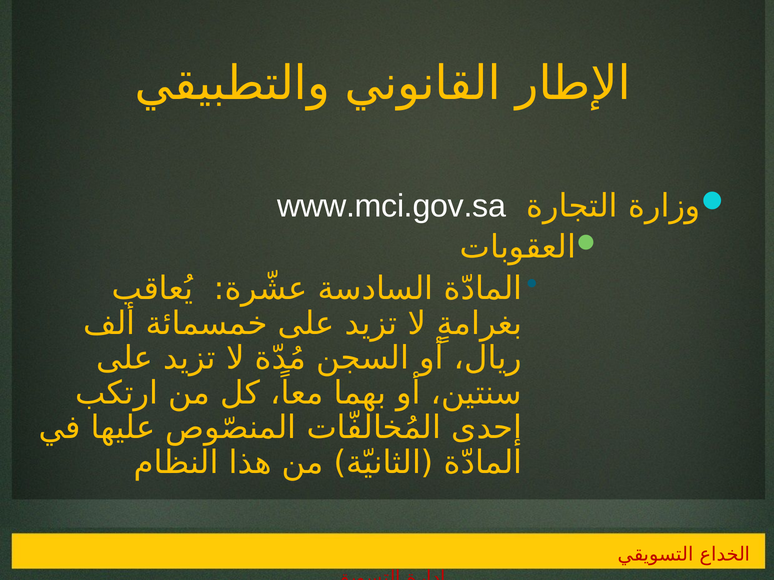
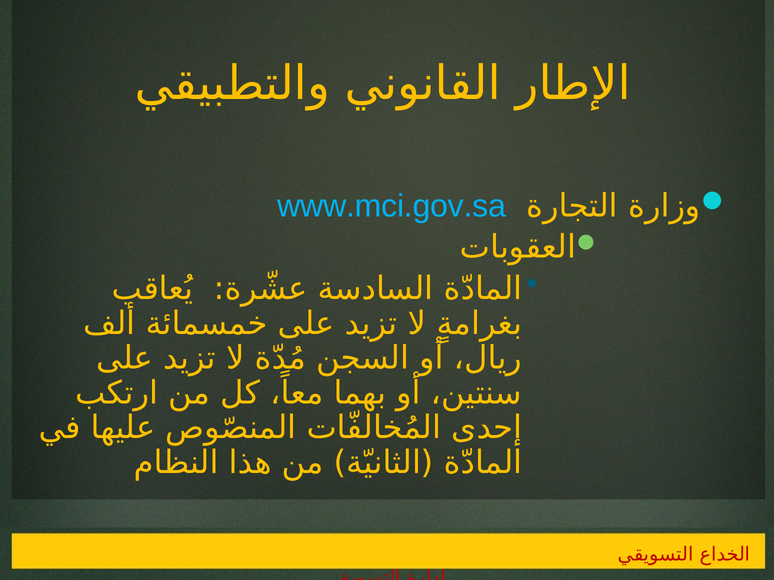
www.mci.gov.sa colour: white -> light blue
